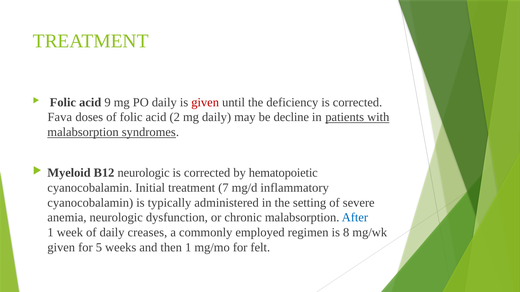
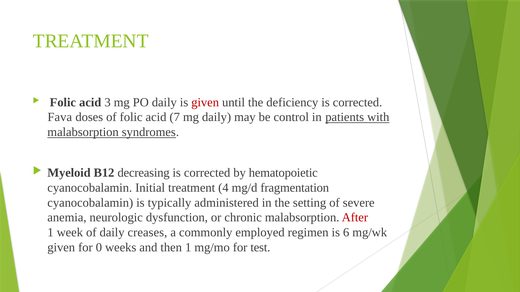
9: 9 -> 3
2: 2 -> 7
decline: decline -> control
B12 neurologic: neurologic -> decreasing
7: 7 -> 4
inflammatory: inflammatory -> fragmentation
After colour: blue -> red
8: 8 -> 6
5: 5 -> 0
felt: felt -> test
